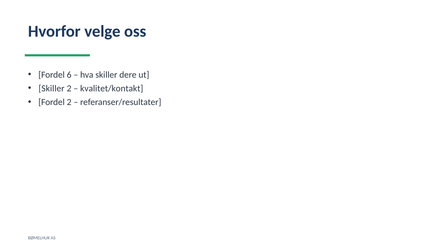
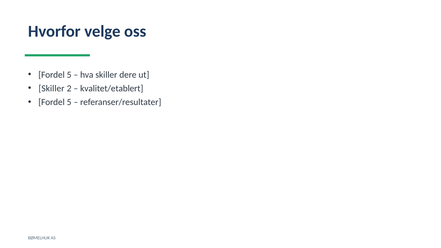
6 at (69, 75): 6 -> 5
kvalitet/kontakt: kvalitet/kontakt -> kvalitet/etablert
2 at (69, 102): 2 -> 5
